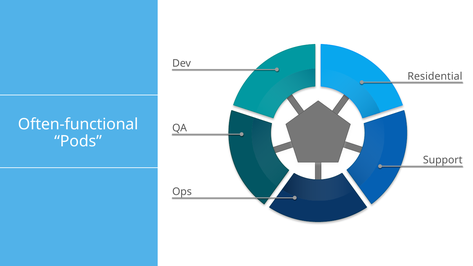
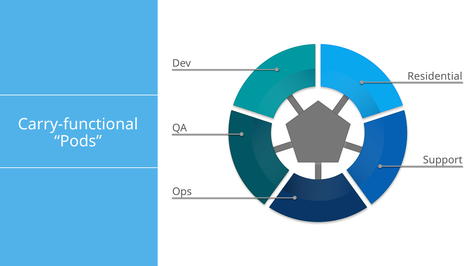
Often-functional: Often-functional -> Carry-functional
